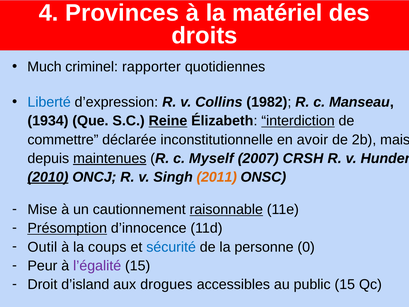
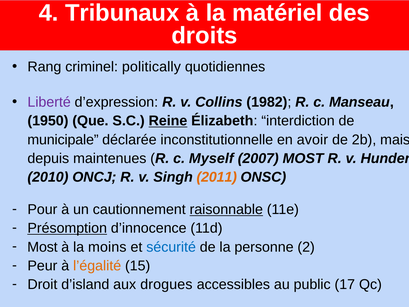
Provinces: Provinces -> Tribunaux
Much: Much -> Rang
rapporter: rapporter -> politically
Liberté colour: blue -> purple
1934: 1934 -> 1950
interdiction underline: present -> none
commettre: commettre -> municipale
maintenues underline: present -> none
2007 CRSH: CRSH -> MOST
2010 underline: present -> none
Mise: Mise -> Pour
Outil at (42, 247): Outil -> Most
coups: coups -> moins
0: 0 -> 2
l’égalité colour: purple -> orange
public 15: 15 -> 17
